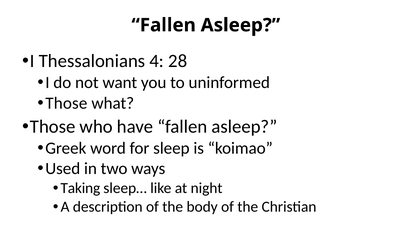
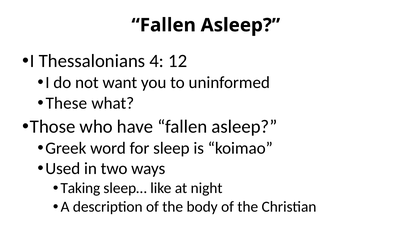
28: 28 -> 12
Those at (66, 103): Those -> These
